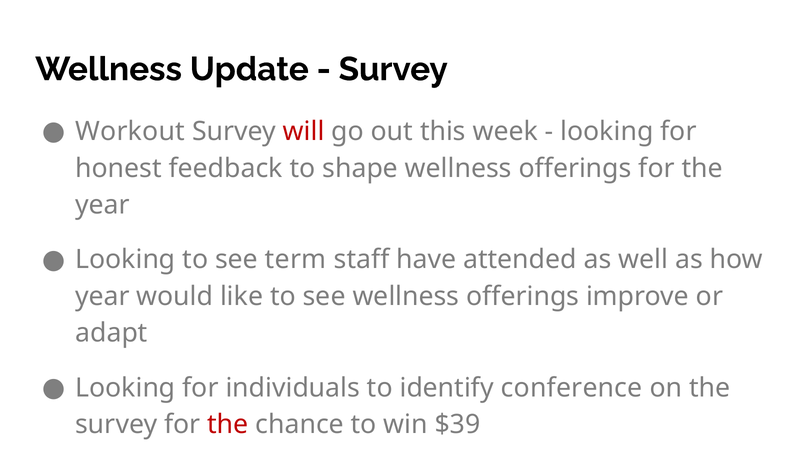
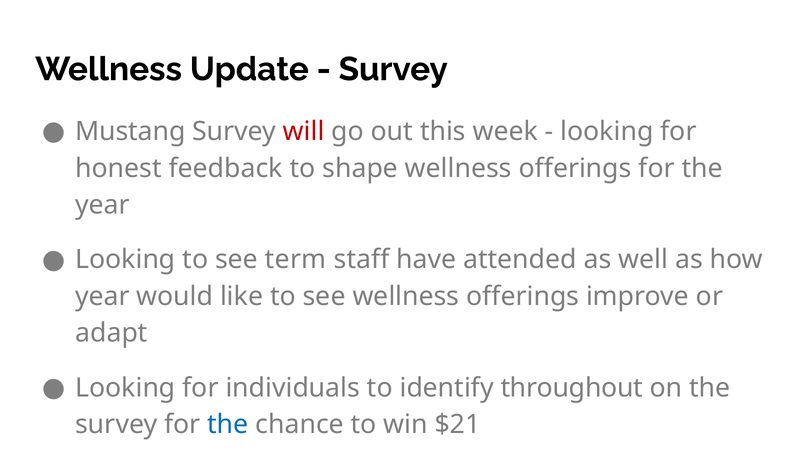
Workout: Workout -> Mustang
conference: conference -> throughout
the at (228, 425) colour: red -> blue
$39: $39 -> $21
